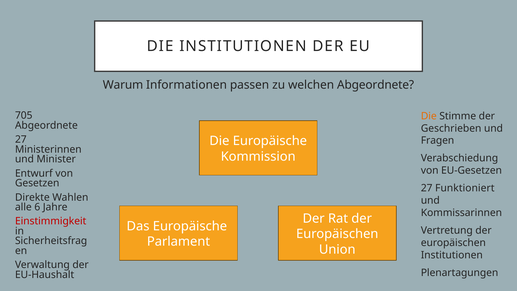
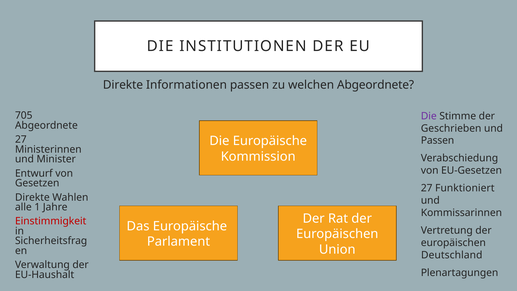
Warum at (123, 85): Warum -> Direkte
Die at (429, 116) colour: orange -> purple
Fragen at (438, 141): Fragen -> Passen
6: 6 -> 1
Institutionen at (452, 255): Institutionen -> Deutschland
